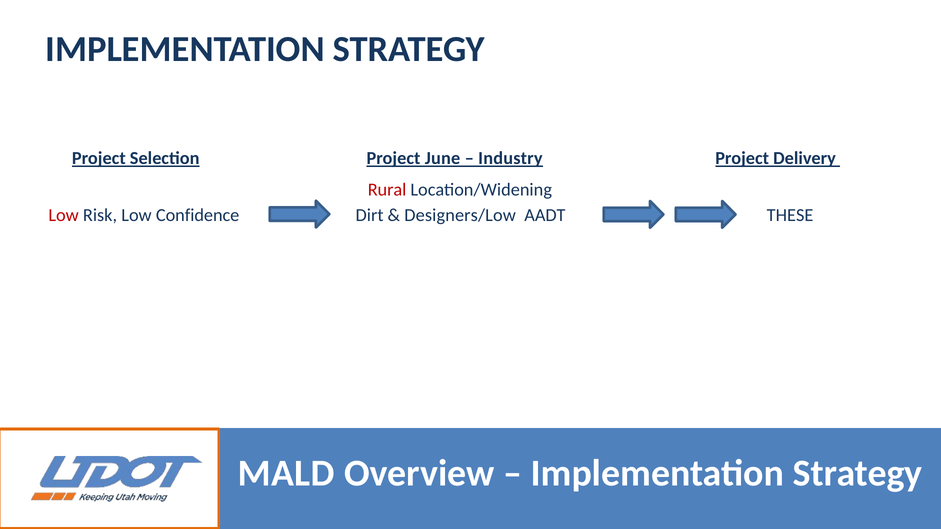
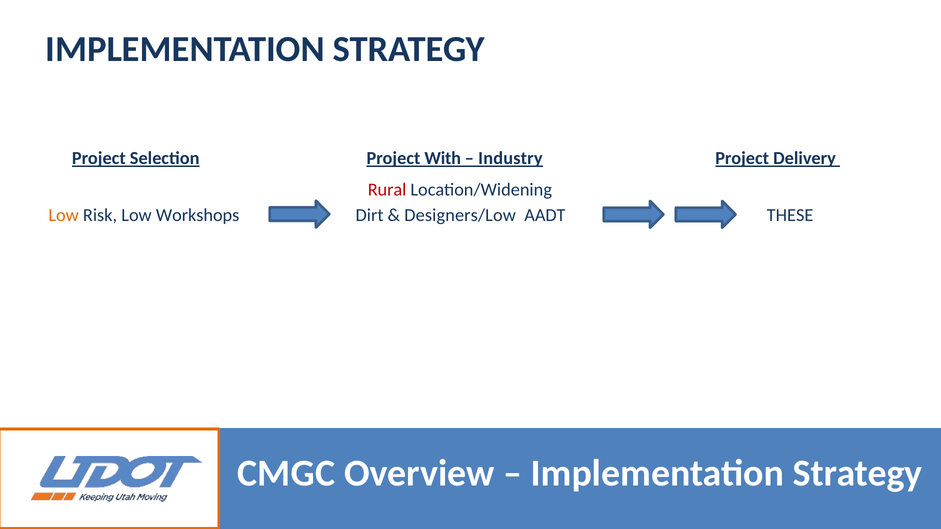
June: June -> With
Low at (64, 215) colour: red -> orange
Confidence: Confidence -> Workshops
MALD: MALD -> CMGC
